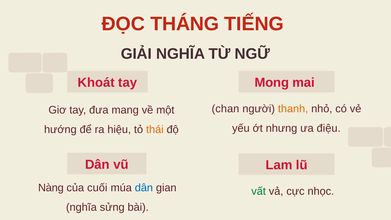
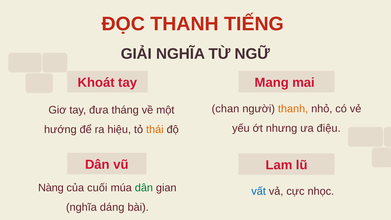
ĐỌC THÁNG: THÁNG -> THANH
Mong: Mong -> Mang
mang: mang -> tháng
dân at (144, 188) colour: blue -> green
vất colour: green -> blue
sửng: sửng -> dáng
